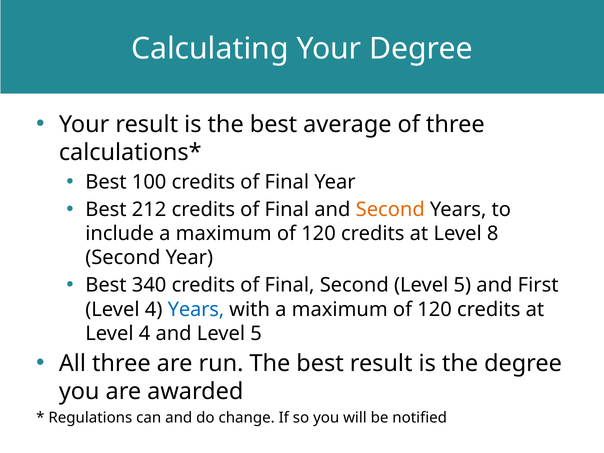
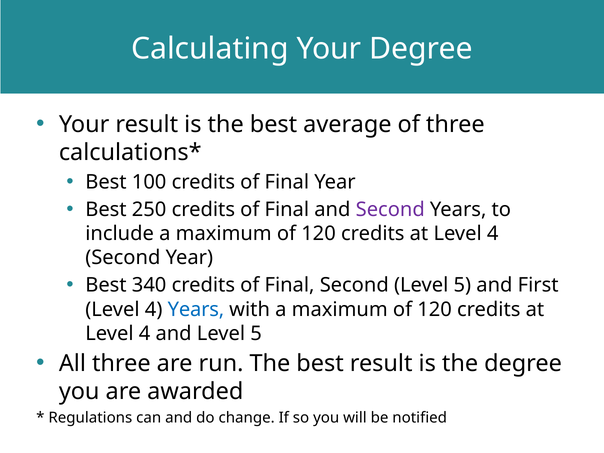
212: 212 -> 250
Second at (390, 209) colour: orange -> purple
8 at (493, 234): 8 -> 4
